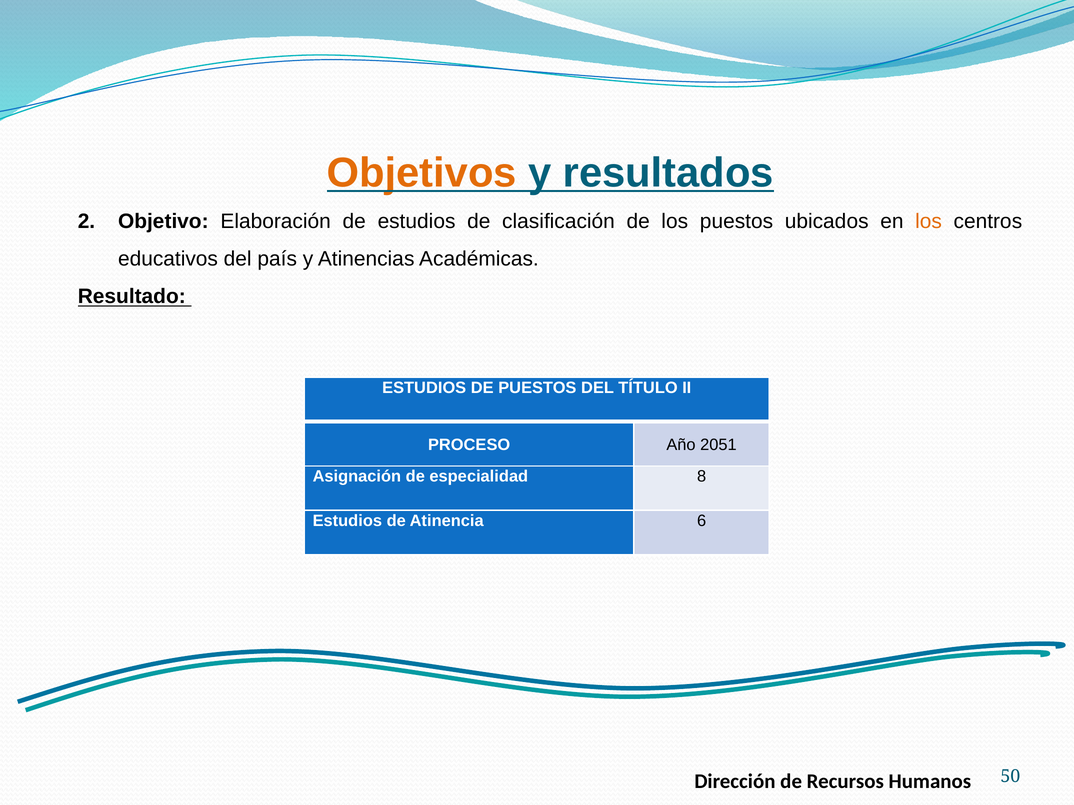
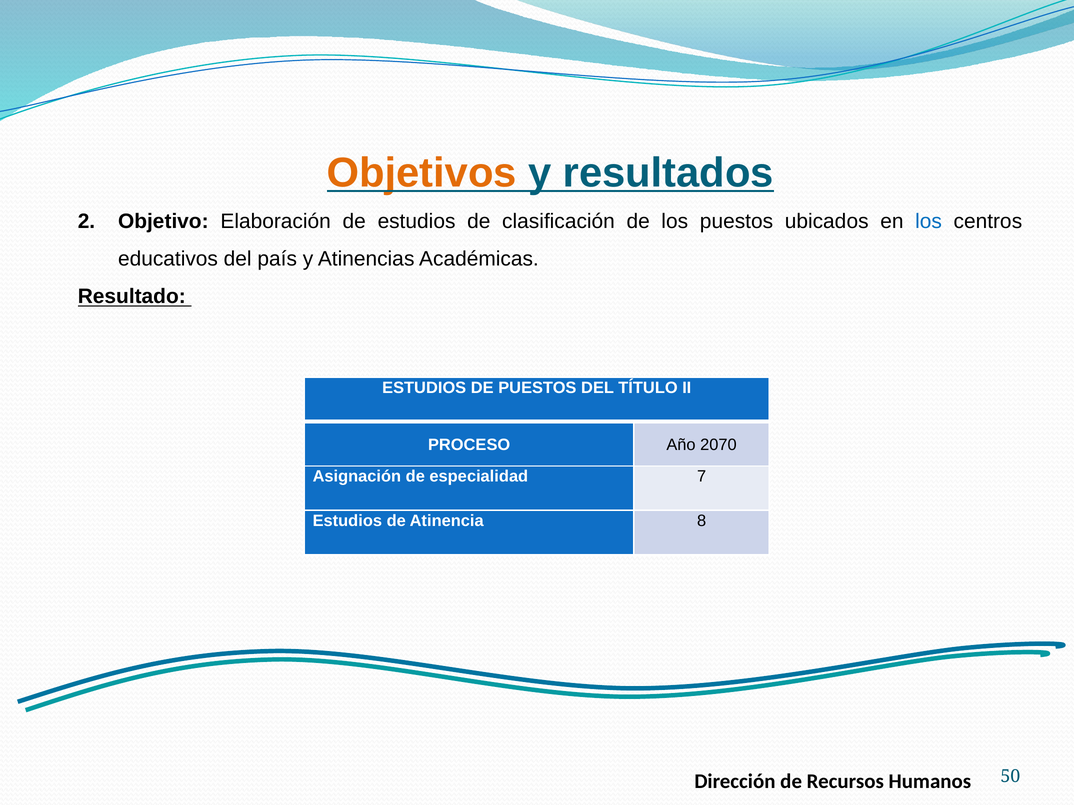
los at (928, 222) colour: orange -> blue
2051: 2051 -> 2070
8: 8 -> 7
6: 6 -> 8
